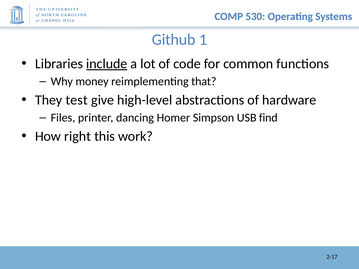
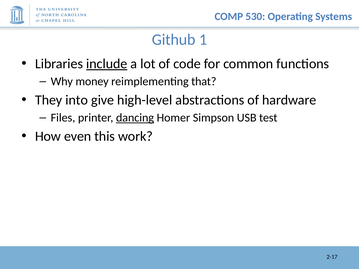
test: test -> into
dancing underline: none -> present
find: find -> test
right: right -> even
